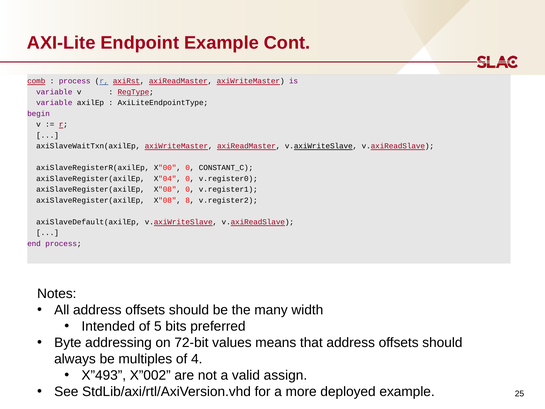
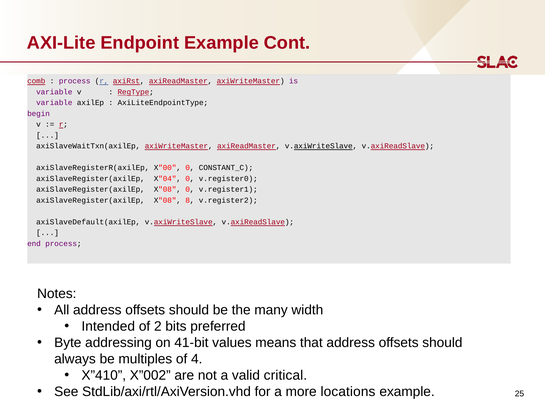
5: 5 -> 2
72-bit: 72-bit -> 41-bit
X”493: X”493 -> X”410
assign: assign -> critical
deployed: deployed -> locations
